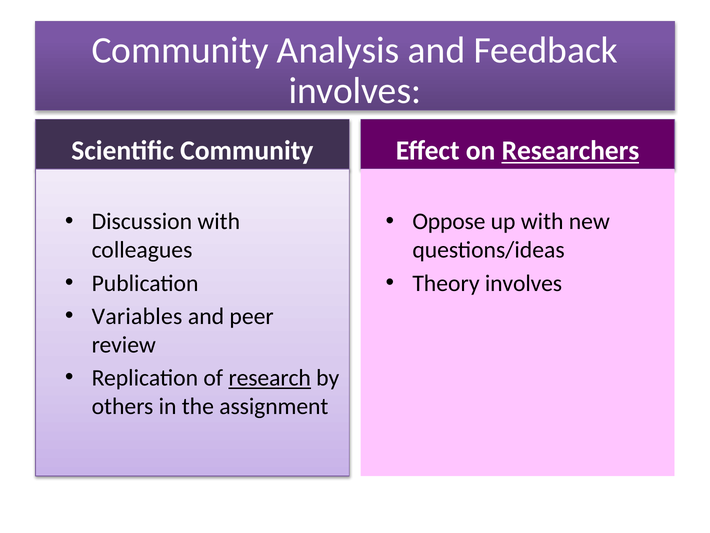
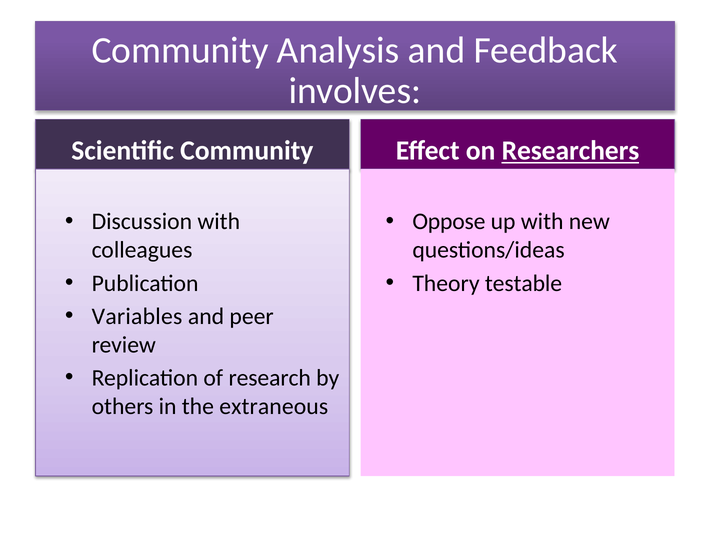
Theory involves: involves -> testable
research underline: present -> none
assignment: assignment -> extraneous
